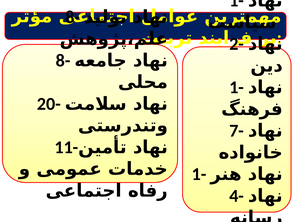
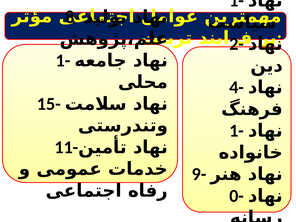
8- at (63, 60): 8- -> 1-
1- at (237, 87): 1- -> 4-
20-: 20- -> 15-
7- at (237, 131): 7- -> 1-
1- at (199, 174): 1- -> 9-
4-: 4- -> 0-
